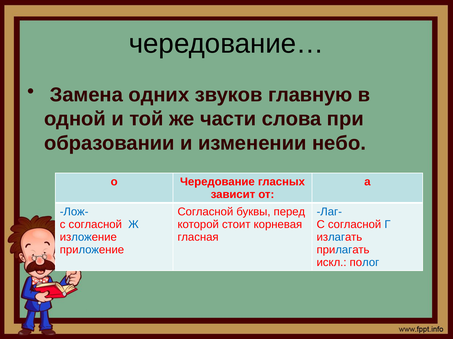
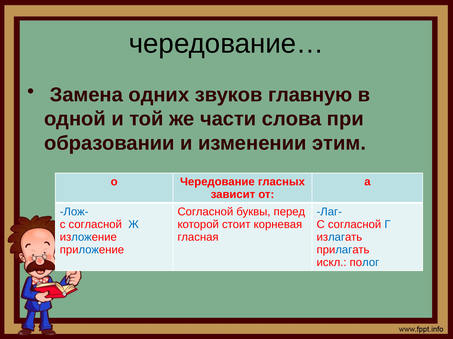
небо: небо -> этим
